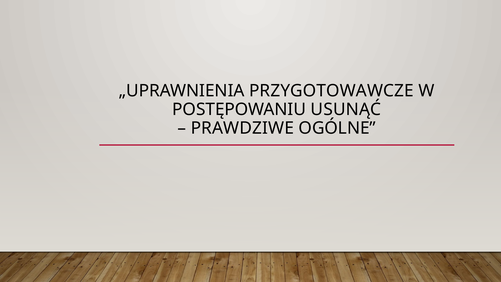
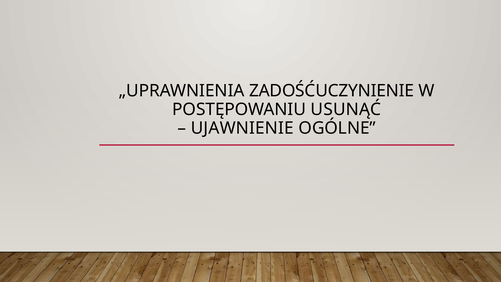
PRZYGOTOWAWCZE: PRZYGOTOWAWCZE -> ZADOŚĆUCZYNIENIE
PRAWDZIWE: PRAWDZIWE -> UJAWNIENIE
